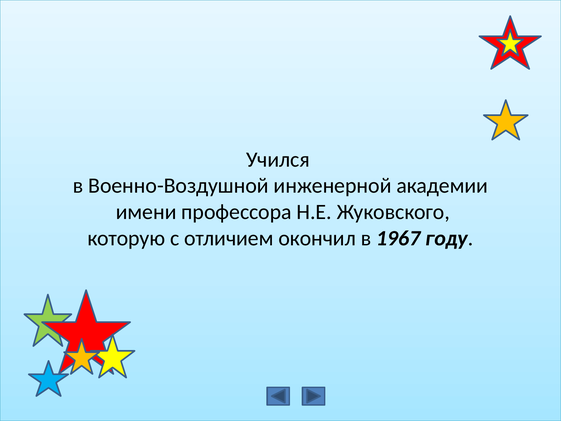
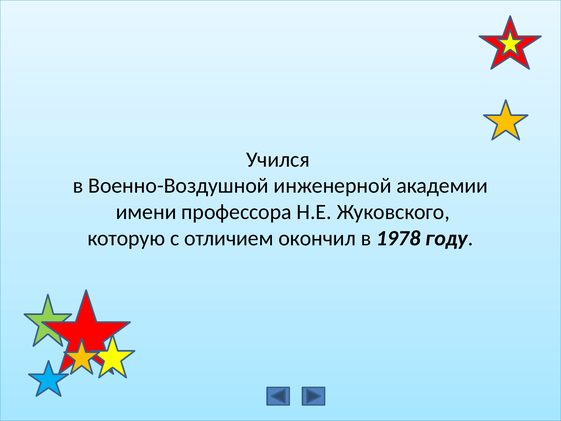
1967: 1967 -> 1978
